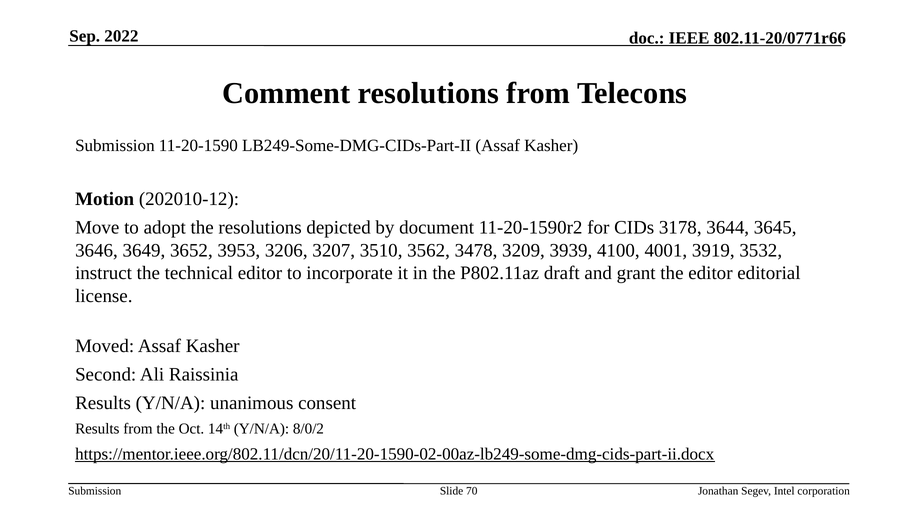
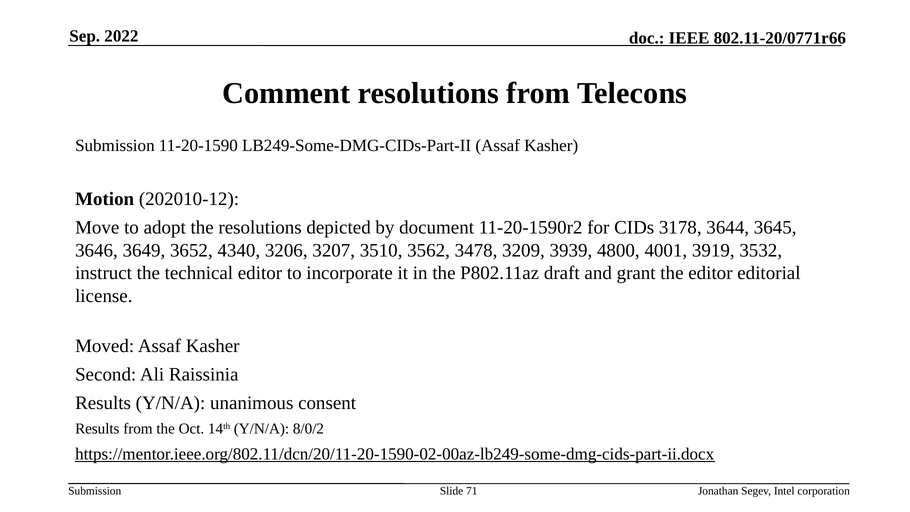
3953: 3953 -> 4340
4100: 4100 -> 4800
70: 70 -> 71
